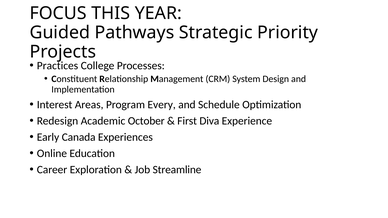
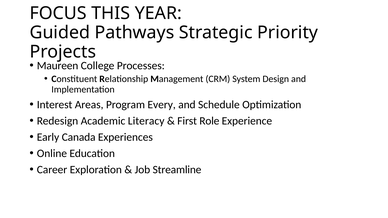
Practices: Practices -> Maureen
October: October -> Literacy
Diva: Diva -> Role
